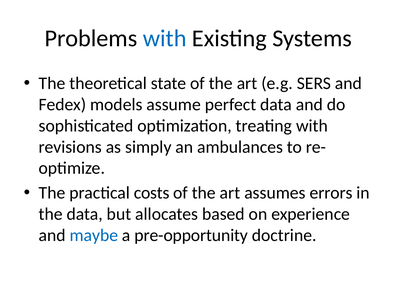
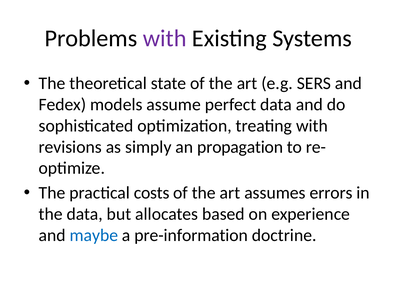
with at (165, 38) colour: blue -> purple
ambulances: ambulances -> propagation
pre-opportunity: pre-opportunity -> pre-information
